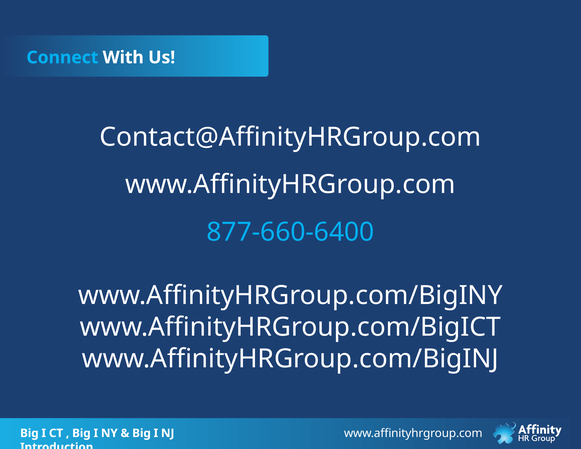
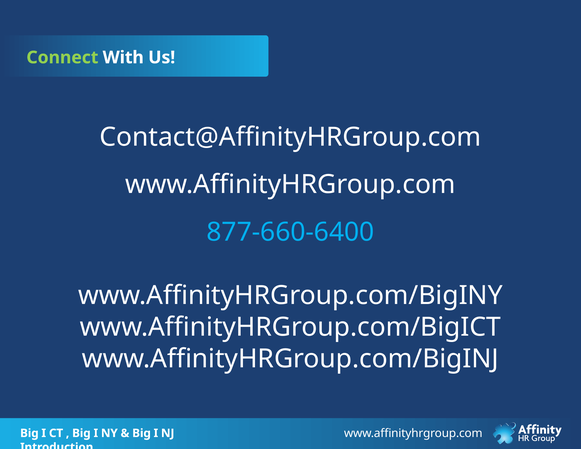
Connect colour: light blue -> light green
